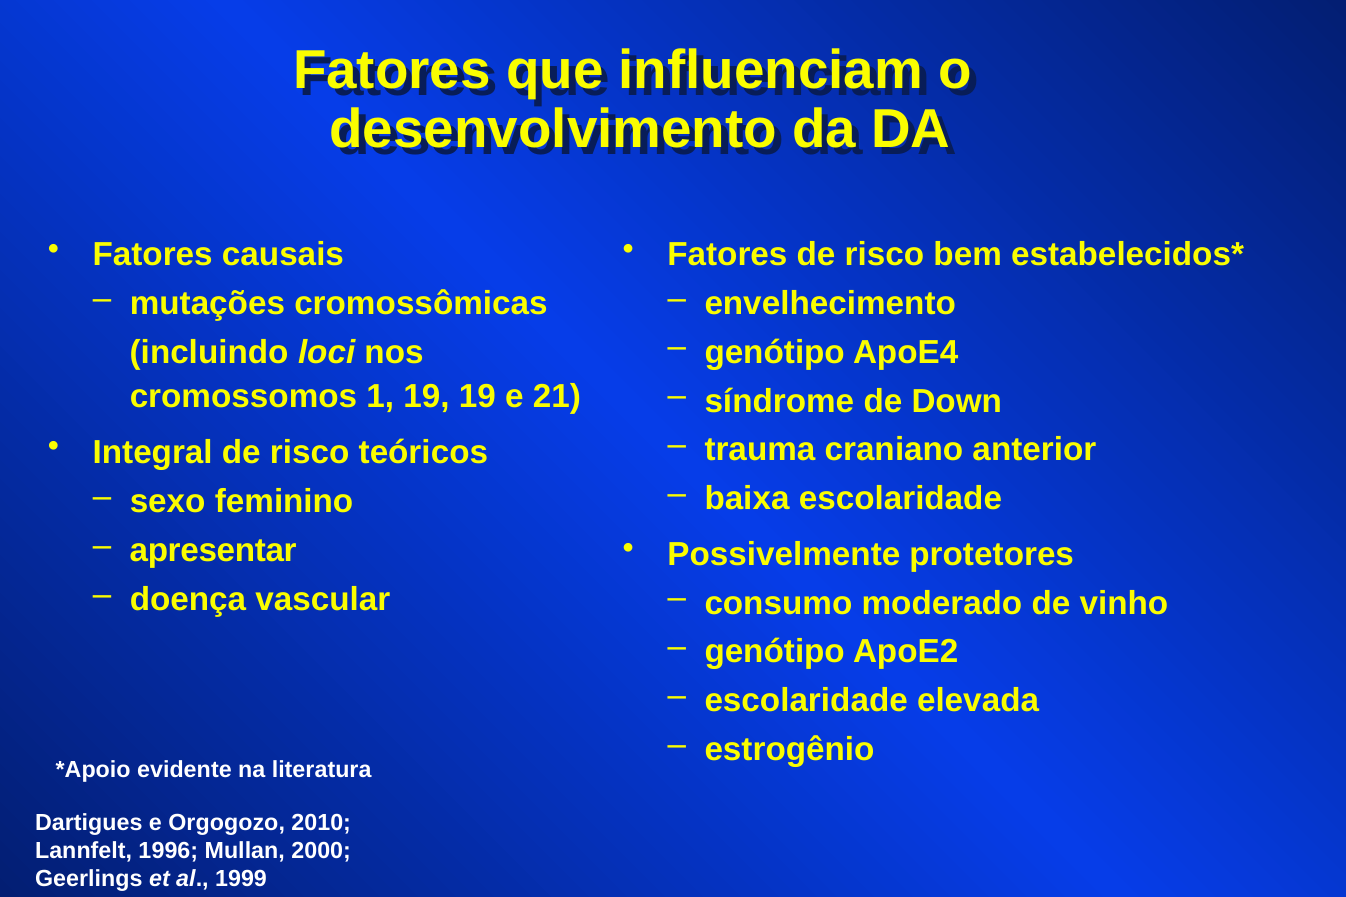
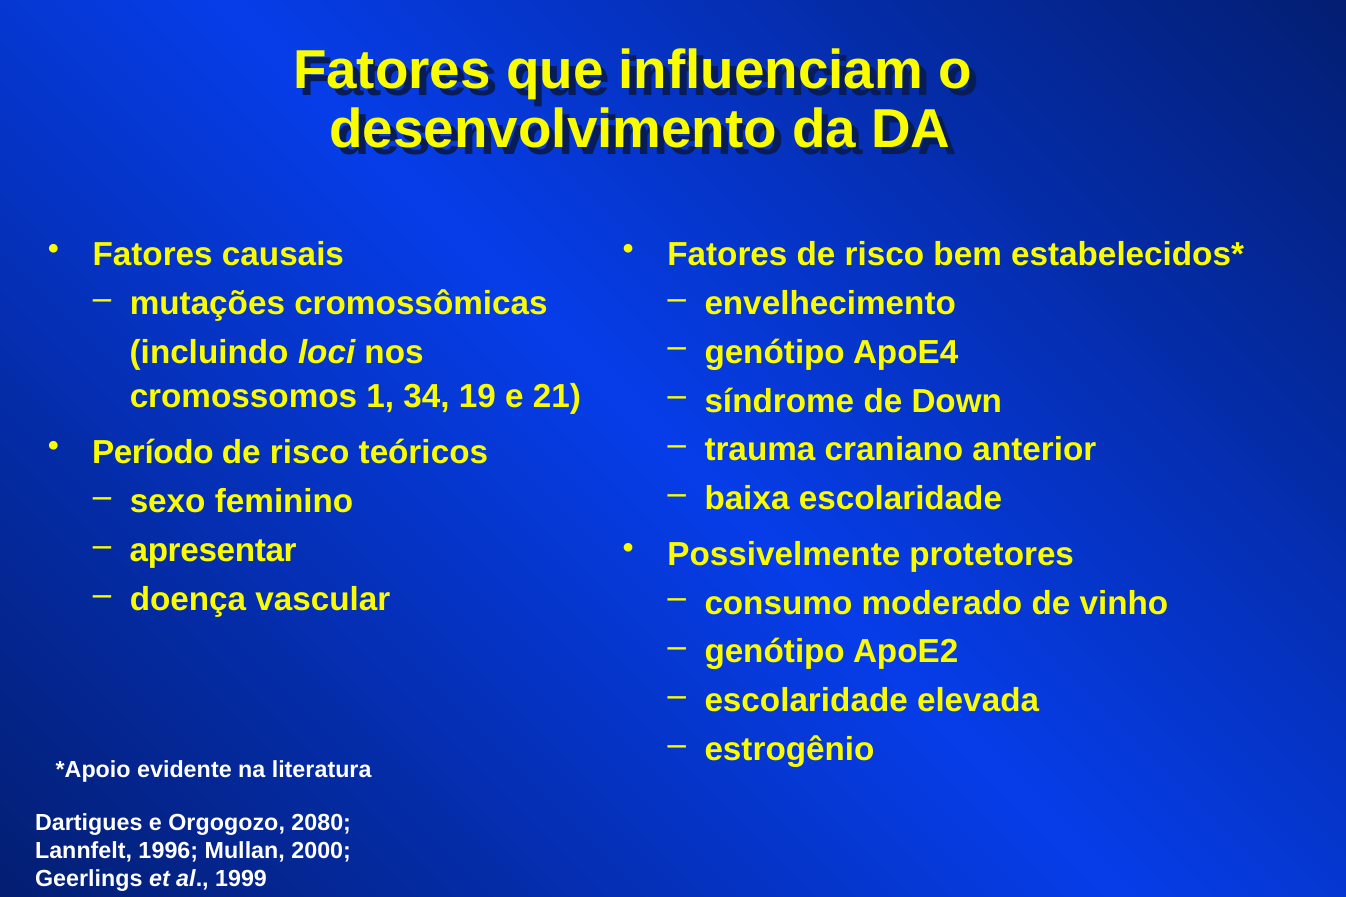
1 19: 19 -> 34
Integral: Integral -> Período
2010: 2010 -> 2080
